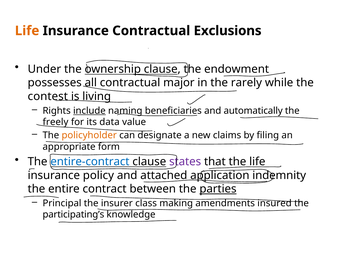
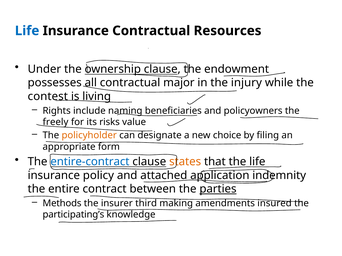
Life at (27, 31) colour: orange -> blue
Exclusions: Exclusions -> Resources
rarely: rarely -> injury
include underline: present -> none
automatically: automatically -> policyowners
data: data -> risks
claims: claims -> choice
states colour: purple -> orange
Principal: Principal -> Methods
class: class -> third
